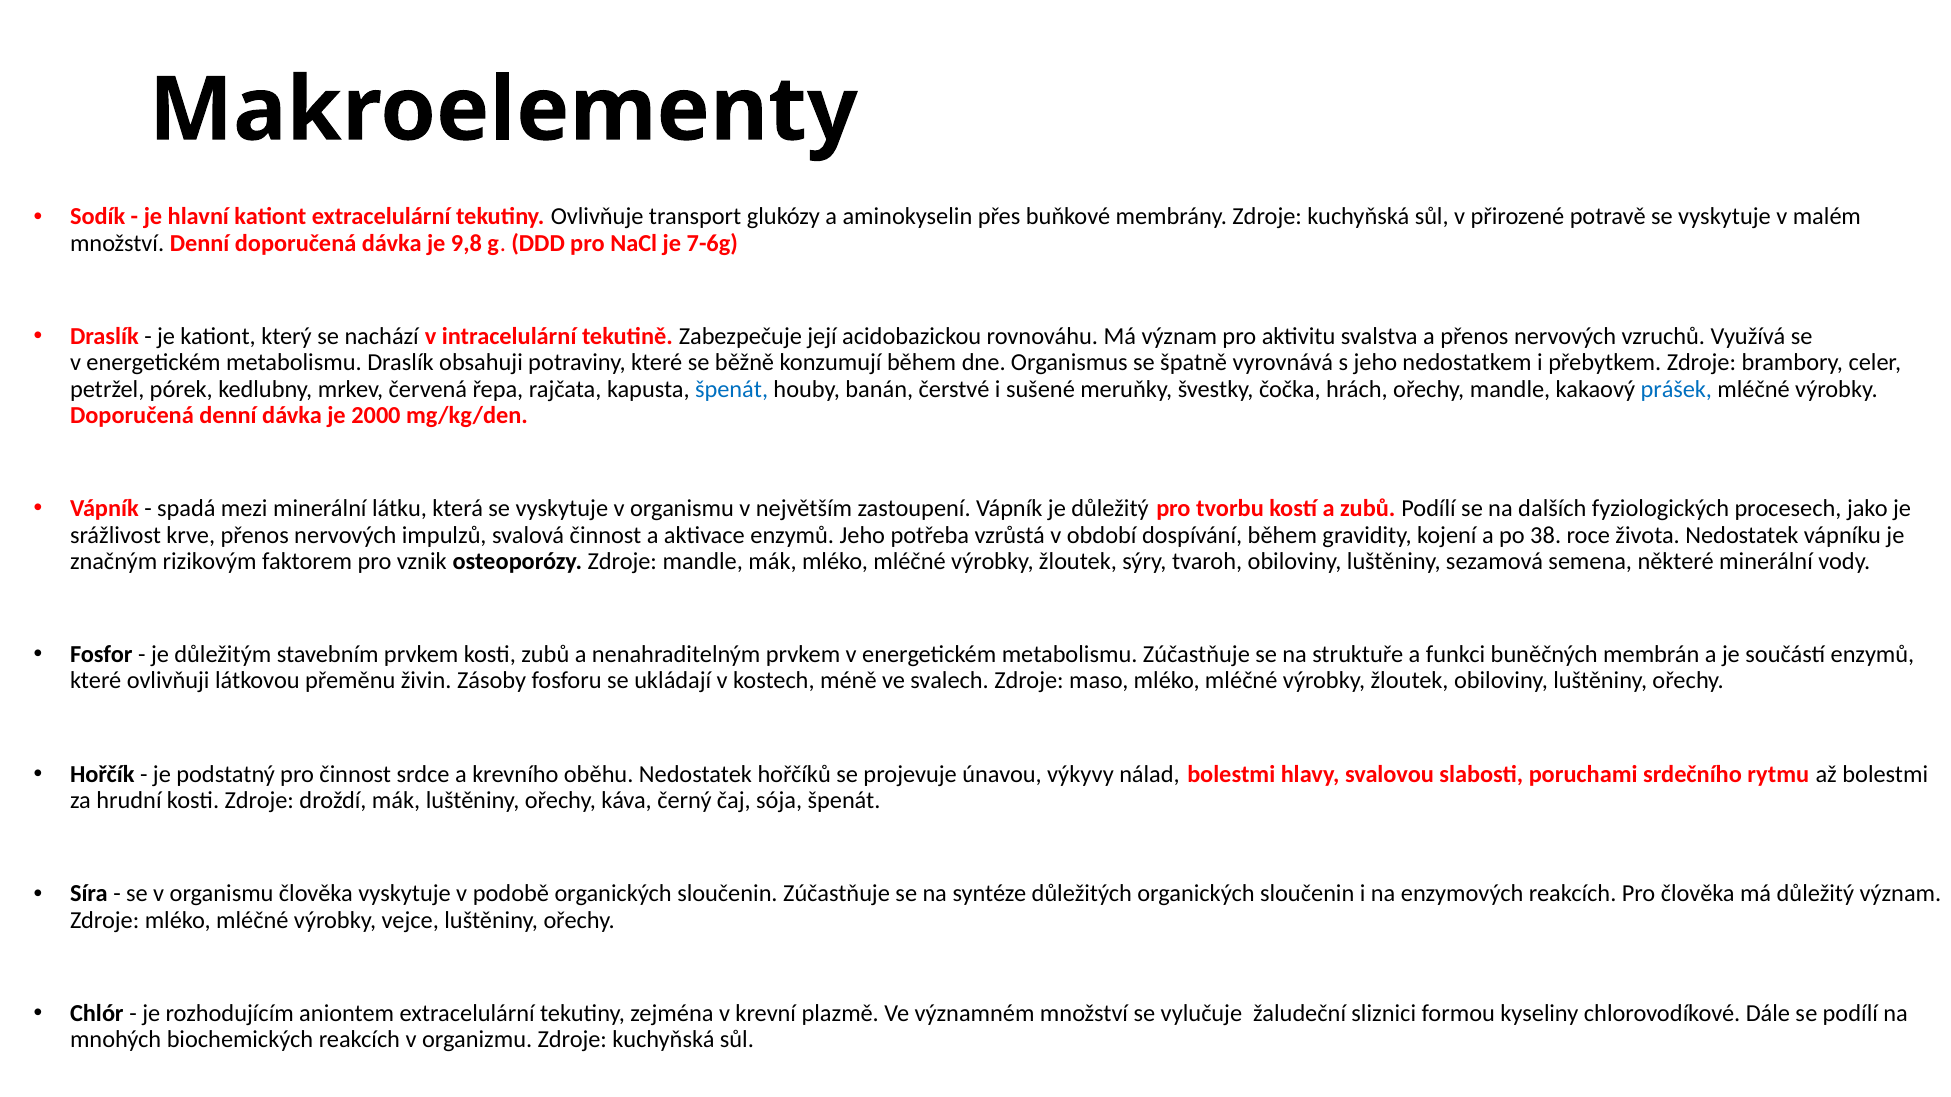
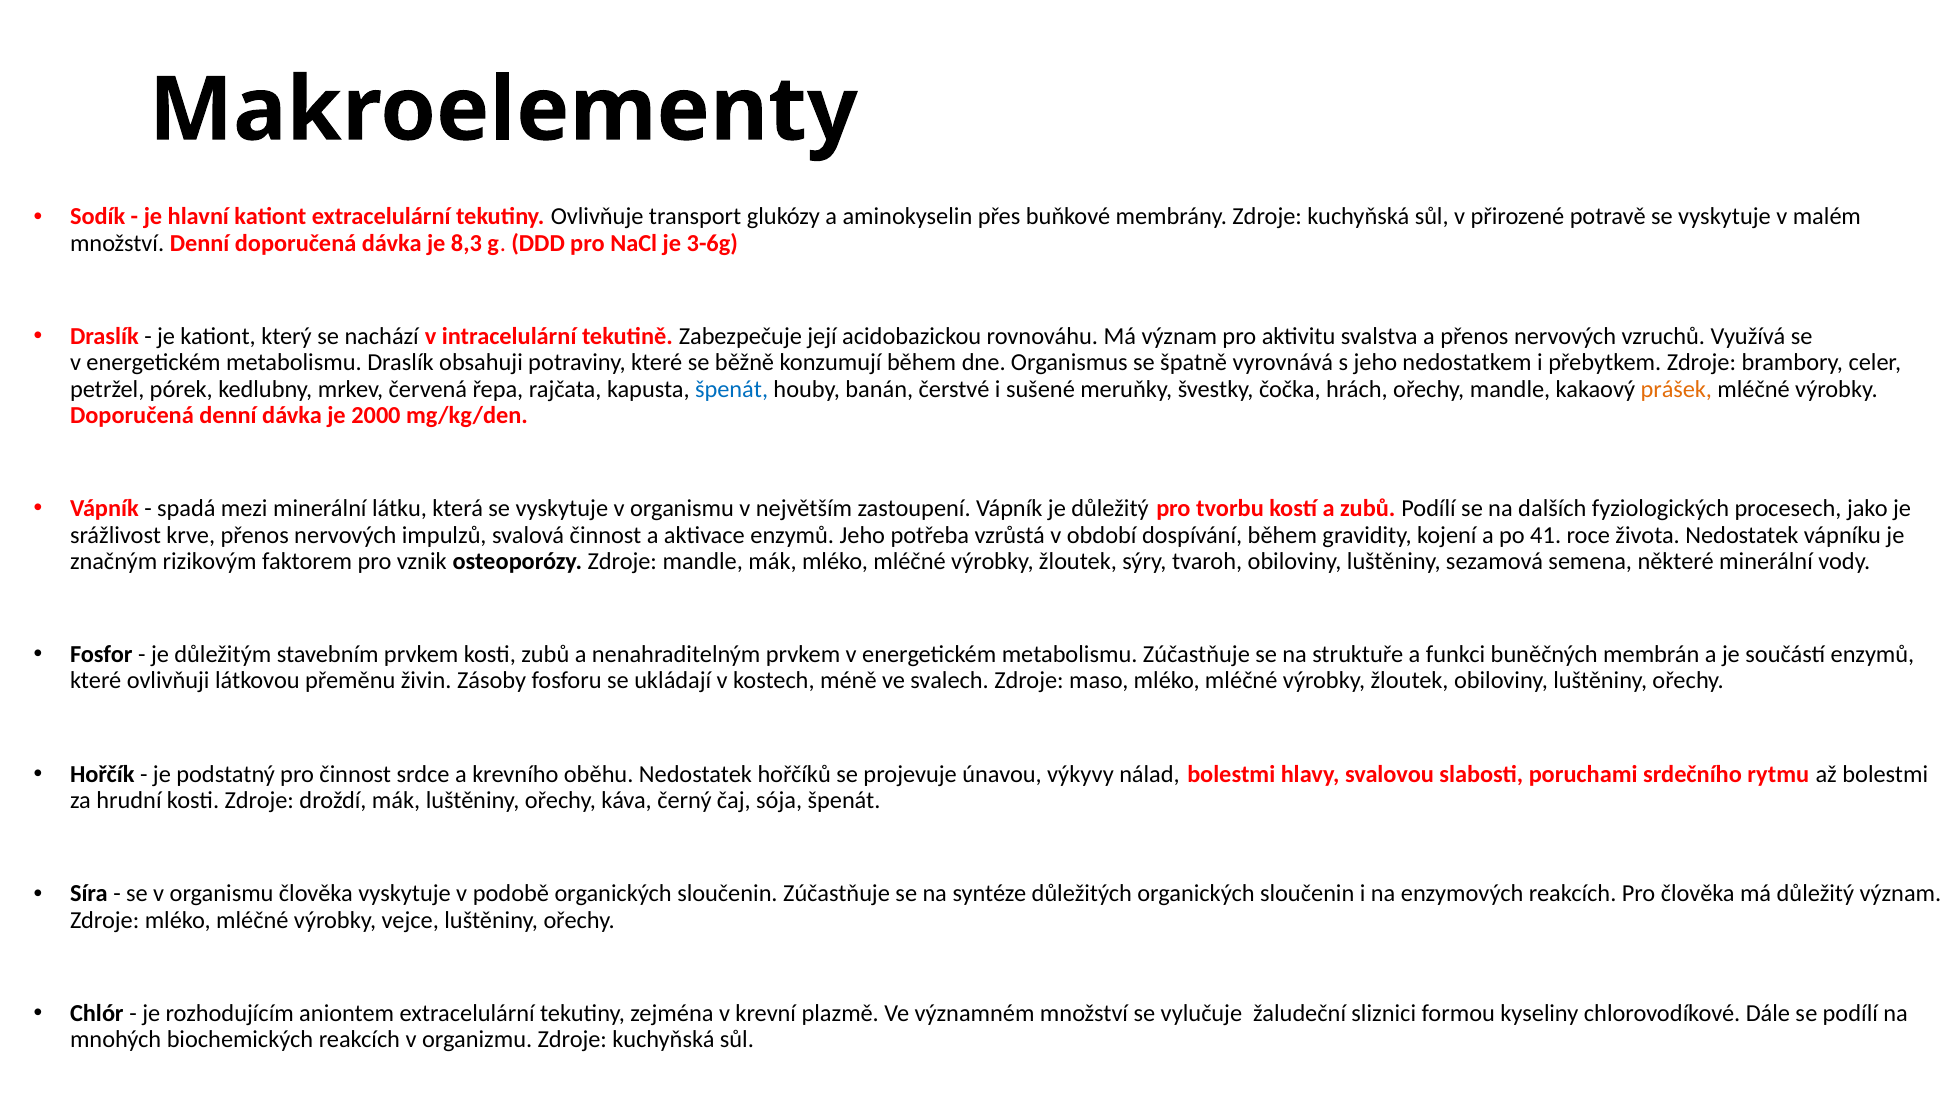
9,8: 9,8 -> 8,3
7-6g: 7-6g -> 3-6g
prášek colour: blue -> orange
38: 38 -> 41
